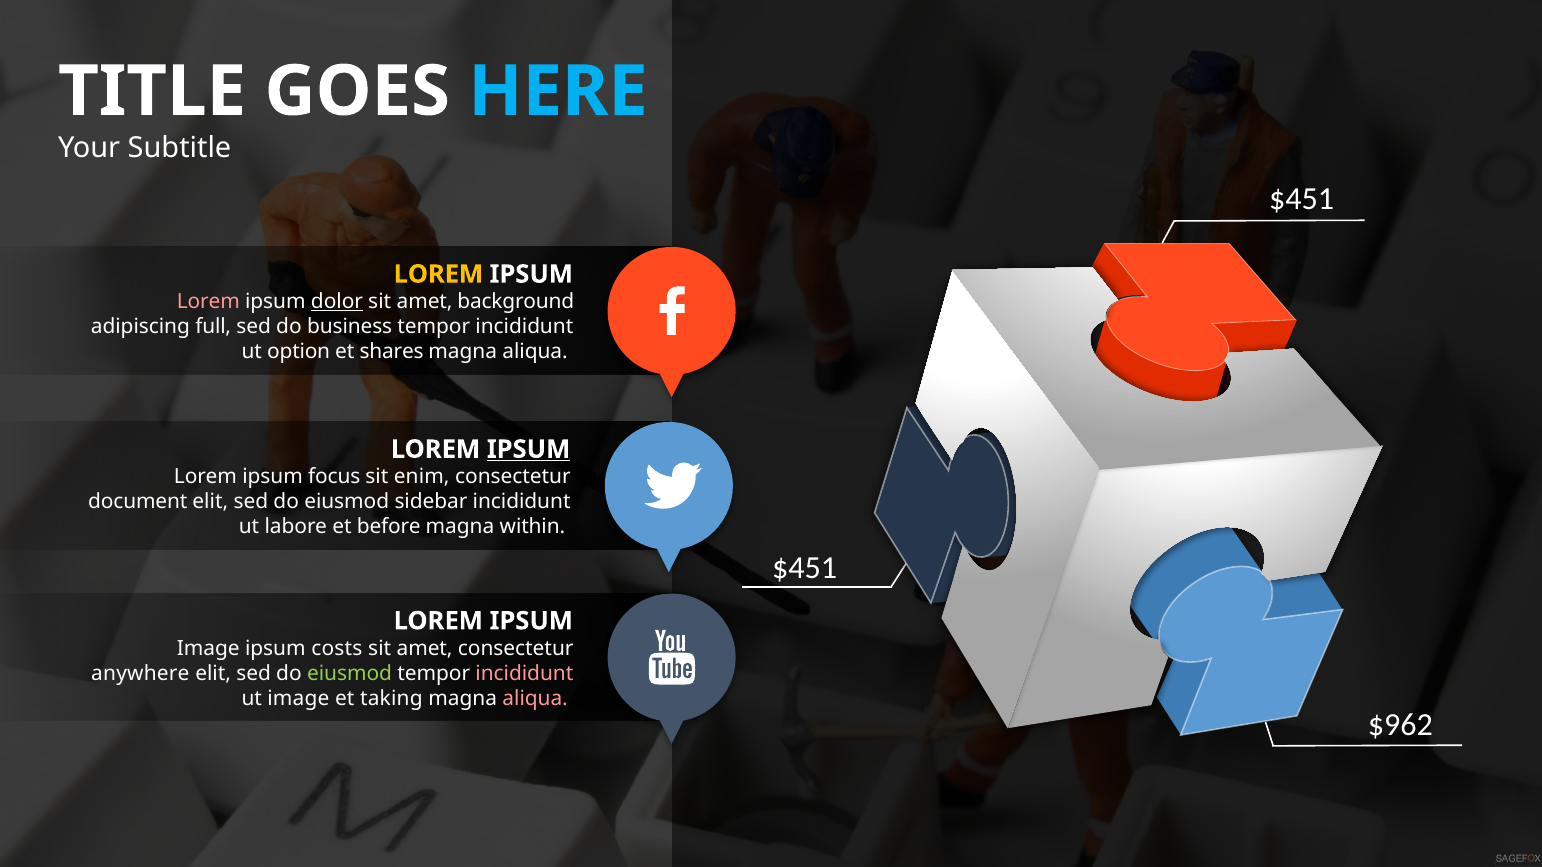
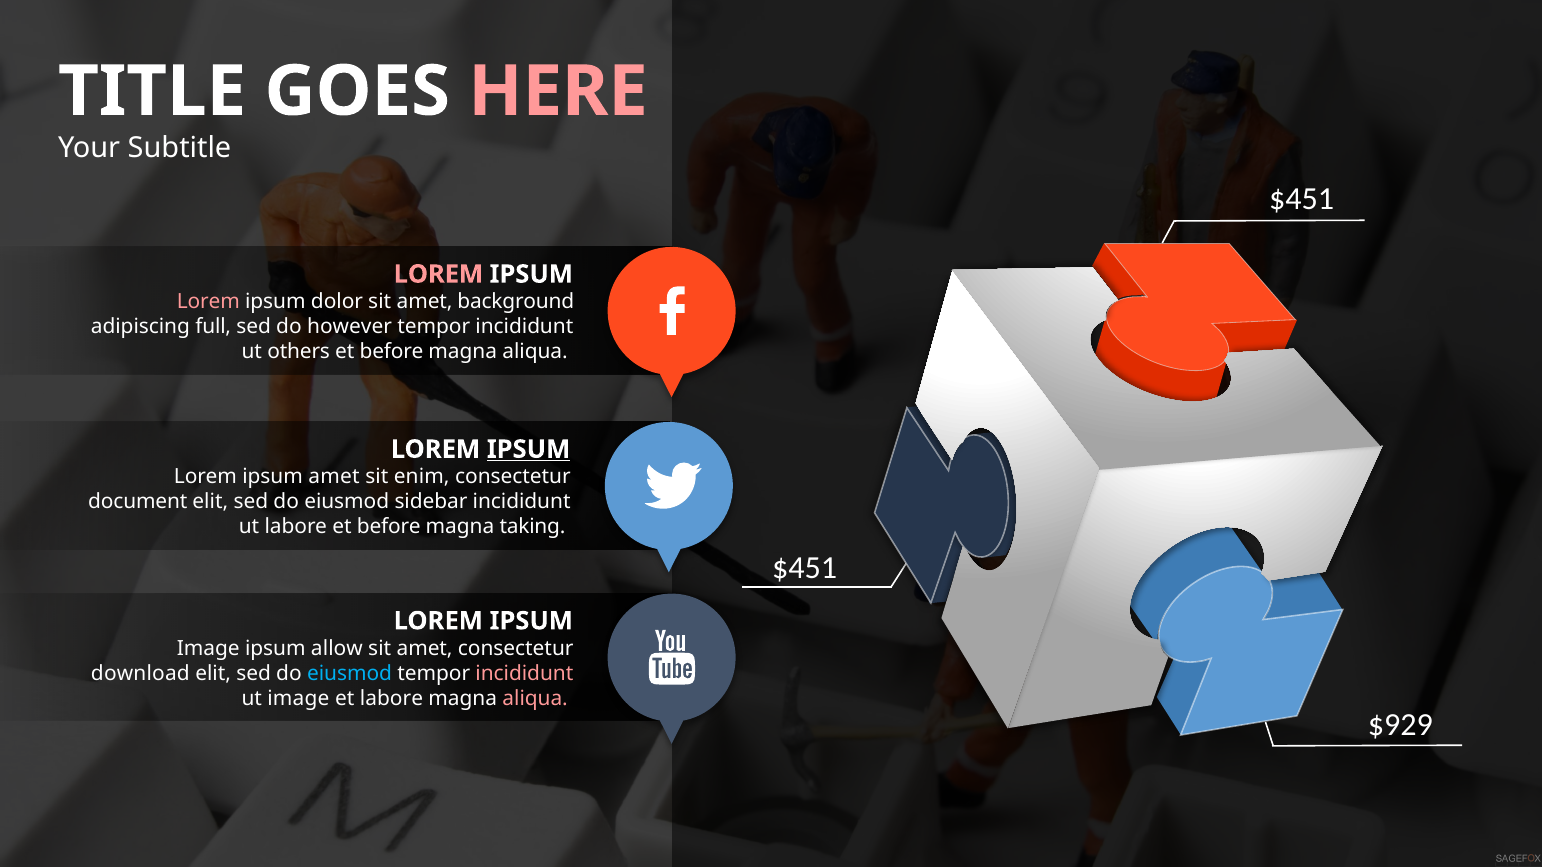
HERE colour: light blue -> pink
LOREM at (438, 274) colour: yellow -> pink
dolor underline: present -> none
business: business -> however
option: option -> others
shares at (392, 352): shares -> before
ipsum focus: focus -> amet
within: within -> taking
costs: costs -> allow
anywhere: anywhere -> download
eiusmod at (350, 674) colour: light green -> light blue
et taking: taking -> labore
$962: $962 -> $929
